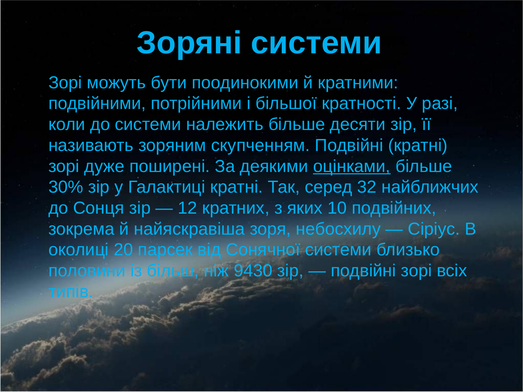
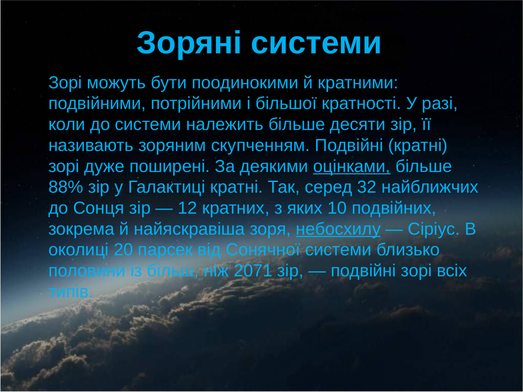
30%: 30% -> 88%
небосхилу underline: none -> present
9430: 9430 -> 2071
